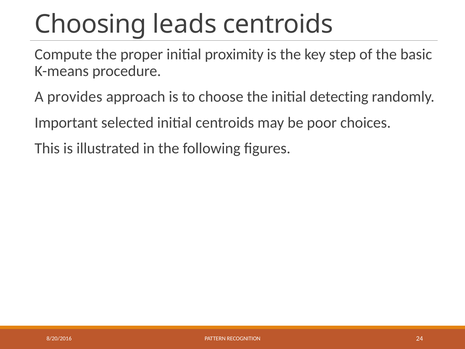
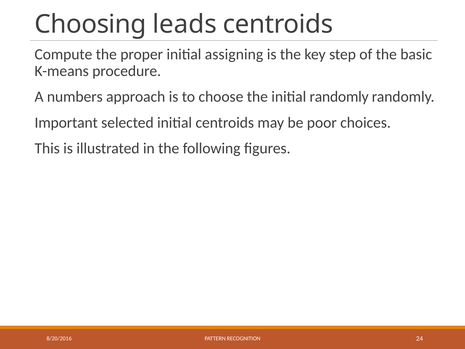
proximity: proximity -> assigning
provides: provides -> numbers
initial detecting: detecting -> randomly
